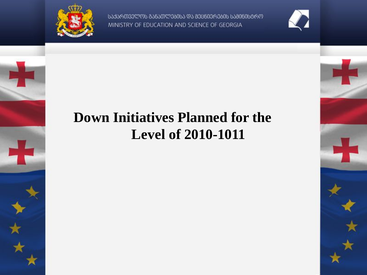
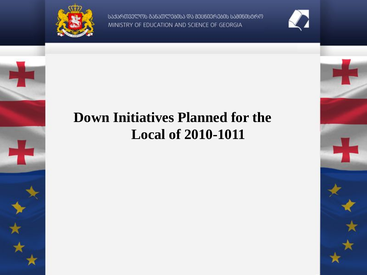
Level: Level -> Local
